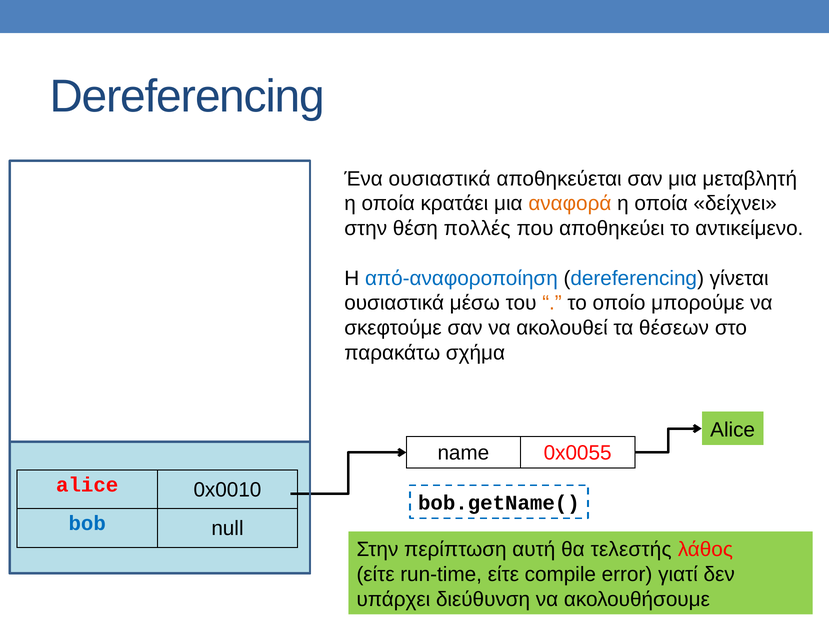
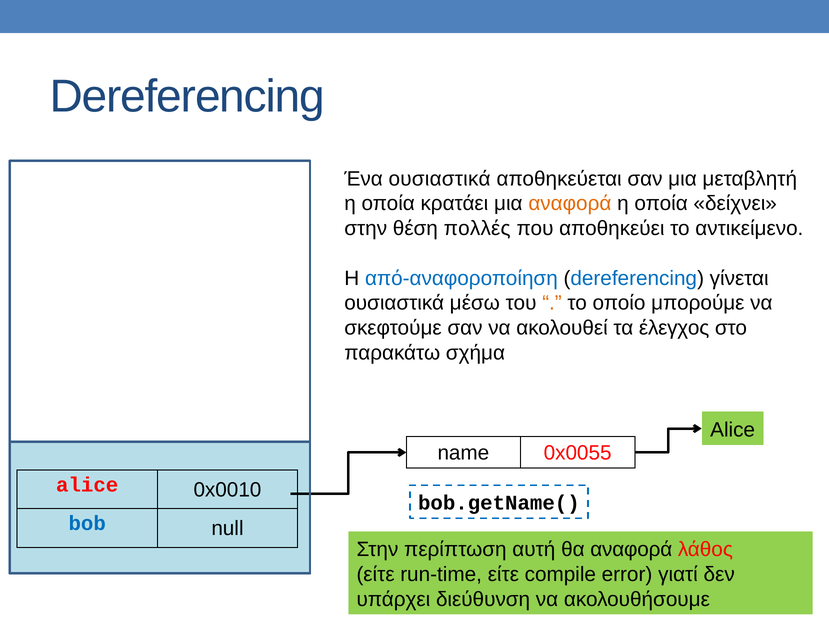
θέσεων: θέσεων -> έλεγχος
θα τελεστής: τελεστής -> αναφορά
